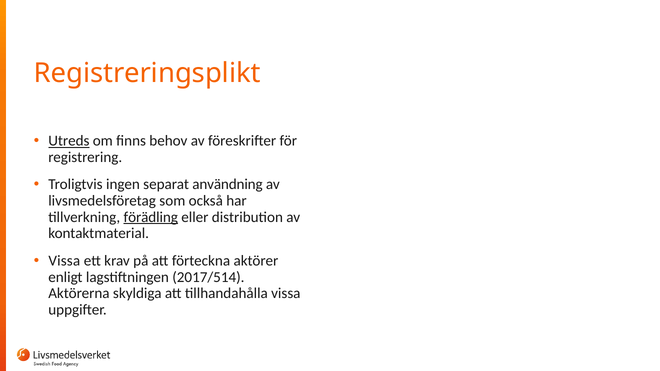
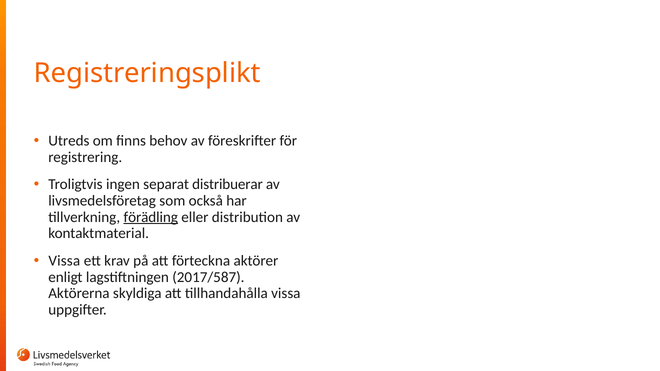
Utreds underline: present -> none
användning: användning -> distribuerar
2017/514: 2017/514 -> 2017/587
